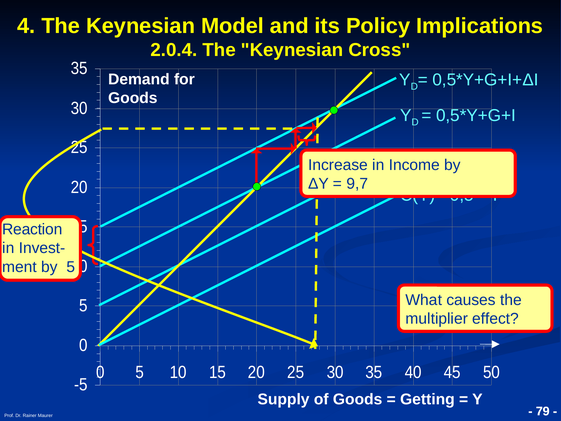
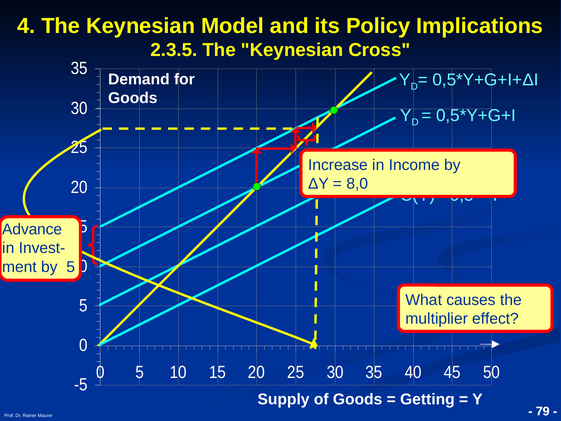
2.0.4: 2.0.4 -> 2.3.5
9,7: 9,7 -> 8,0
Reaction: Reaction -> Advance
